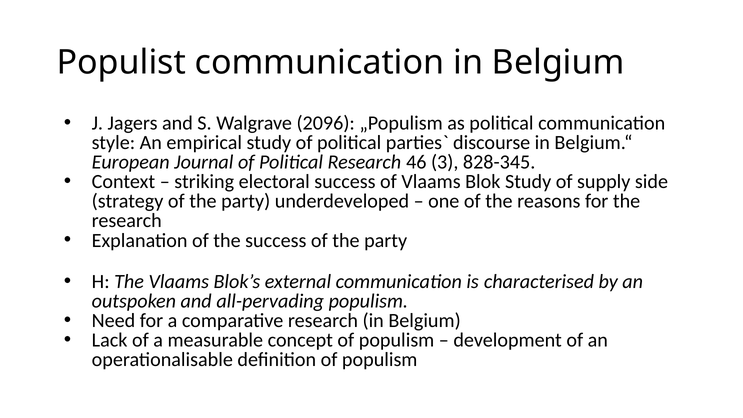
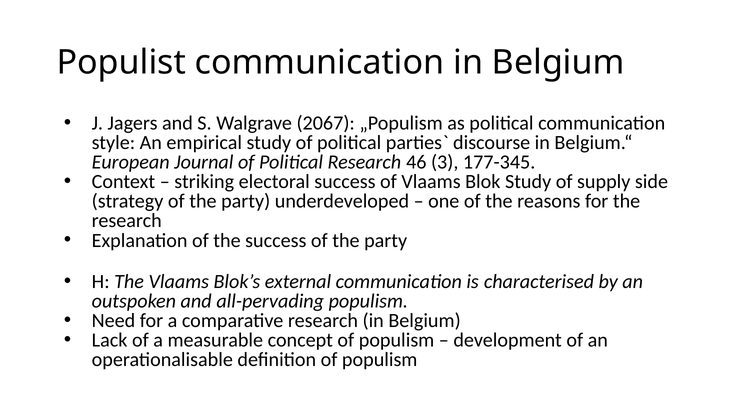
2096: 2096 -> 2067
828-345: 828-345 -> 177-345
